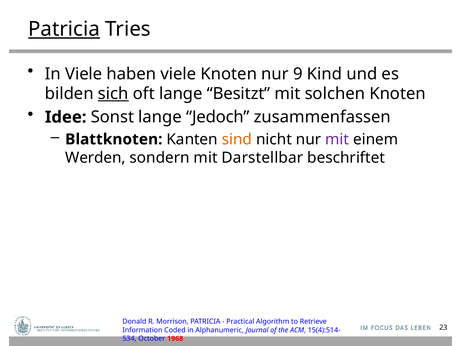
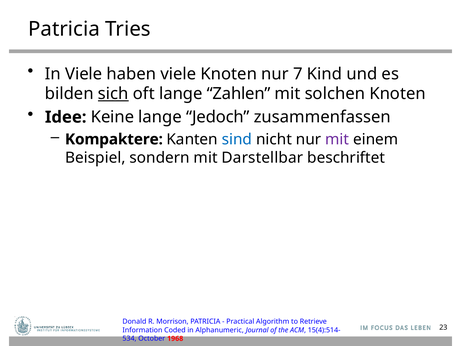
Patricia at (64, 29) underline: present -> none
9: 9 -> 7
Besitzt: Besitzt -> Zahlen
Sonst: Sonst -> Keine
Blattknoten: Blattknoten -> Kompaktere
sind colour: orange -> blue
Werden: Werden -> Beispiel
